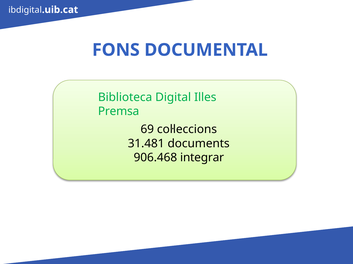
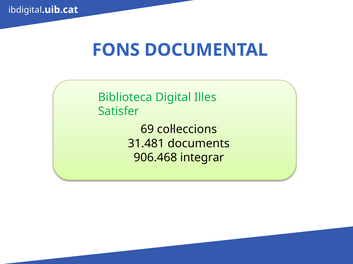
Premsa: Premsa -> Satisfer
